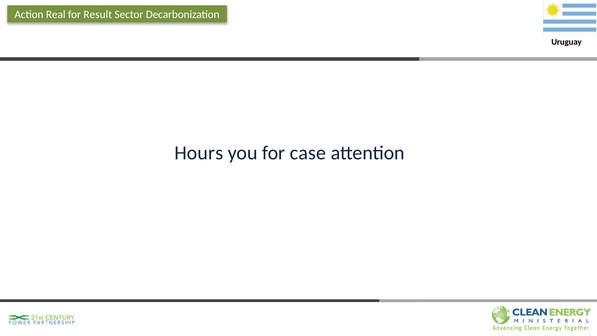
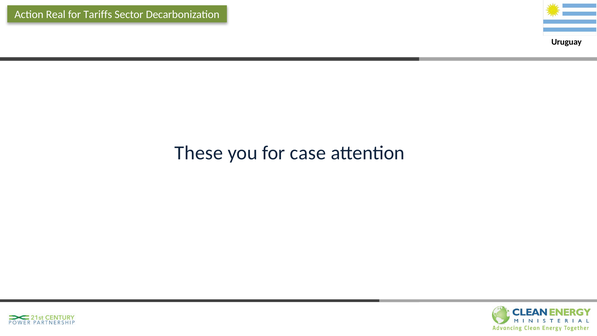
Result: Result -> Tariffs
Hours: Hours -> These
